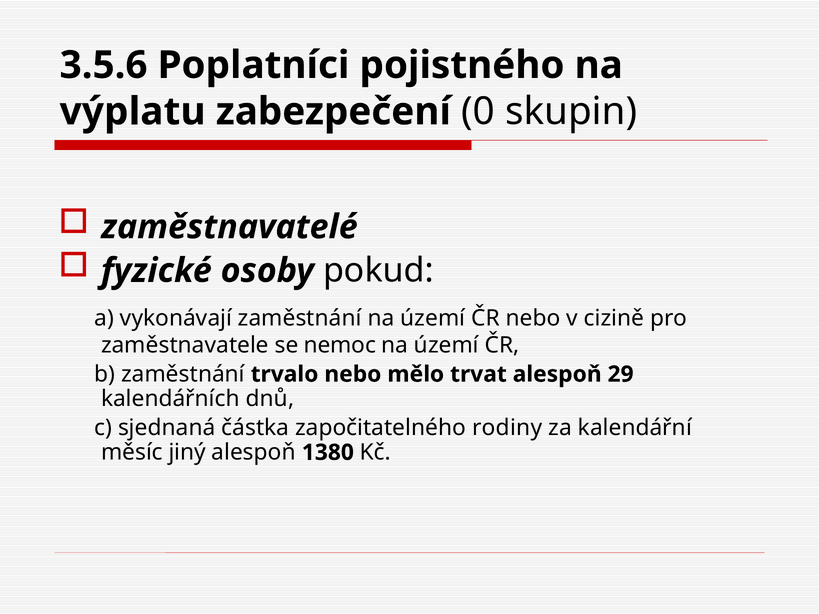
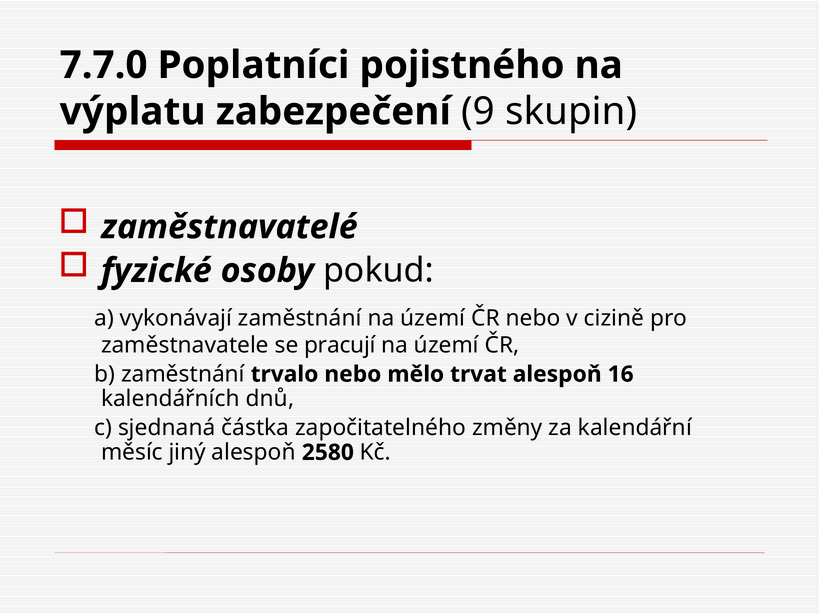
3.5.6: 3.5.6 -> 7.7.0
0: 0 -> 9
nemoc: nemoc -> pracují
29: 29 -> 16
rodiny: rodiny -> změny
1380: 1380 -> 2580
